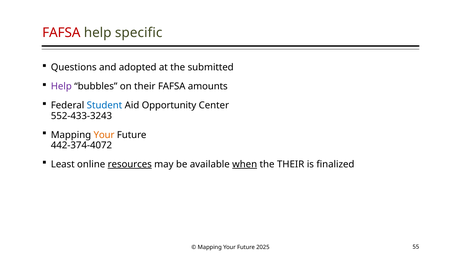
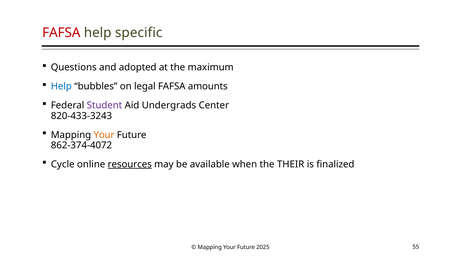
submitted: submitted -> maximum
Help at (61, 87) colour: purple -> blue
on their: their -> legal
Student colour: blue -> purple
Opportunity: Opportunity -> Undergrads
552-433-3243: 552-433-3243 -> 820-433-3243
442-374-4072: 442-374-4072 -> 862-374-4072
Least: Least -> Cycle
when underline: present -> none
